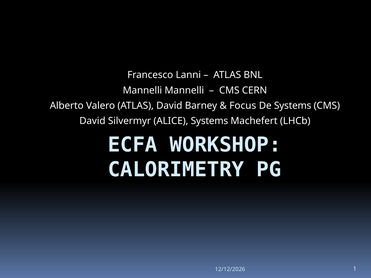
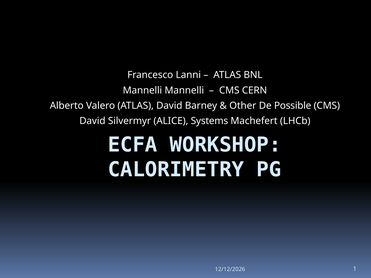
Focus: Focus -> Other
De Systems: Systems -> Possible
